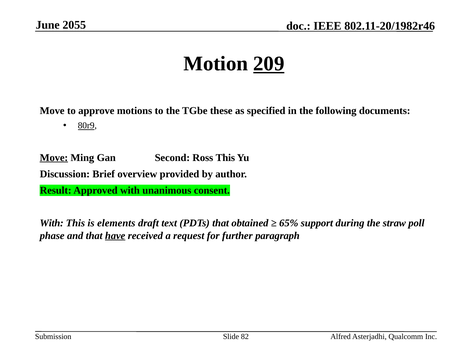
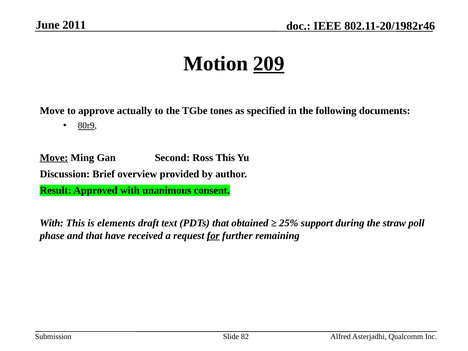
2055: 2055 -> 2011
motions: motions -> actually
these: these -> tones
65%: 65% -> 25%
have underline: present -> none
for underline: none -> present
paragraph: paragraph -> remaining
